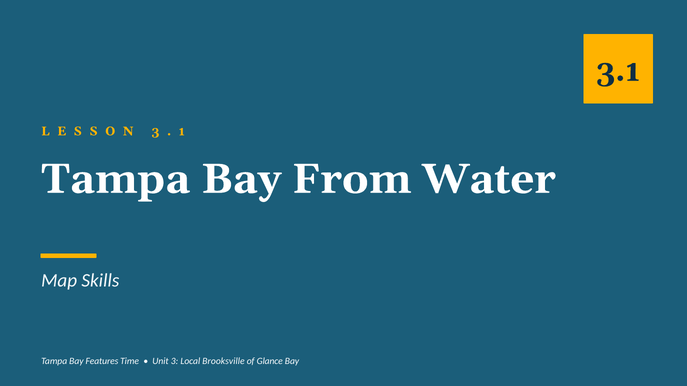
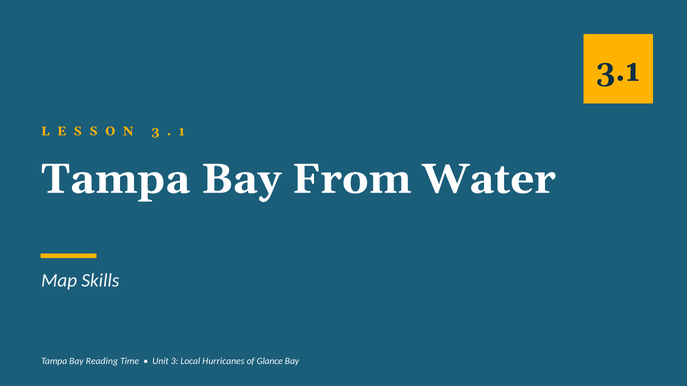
Features: Features -> Reading
Brooksville: Brooksville -> Hurricanes
